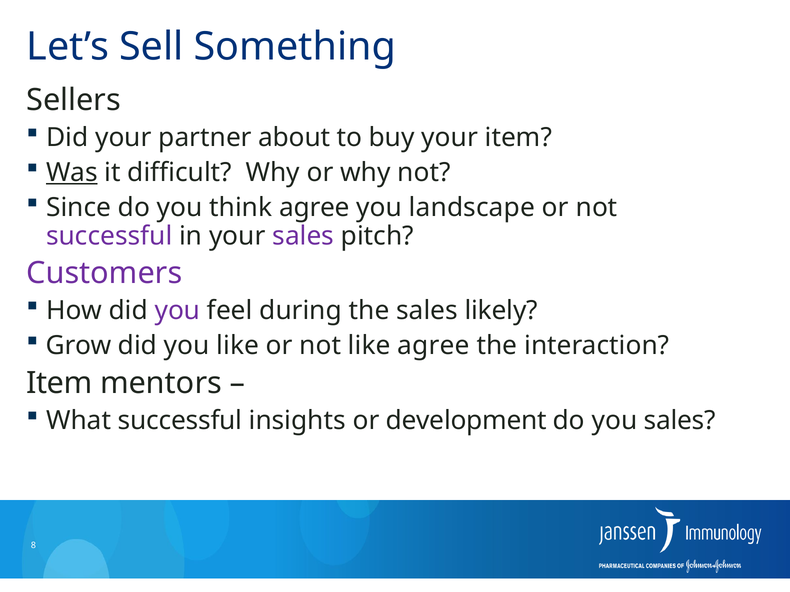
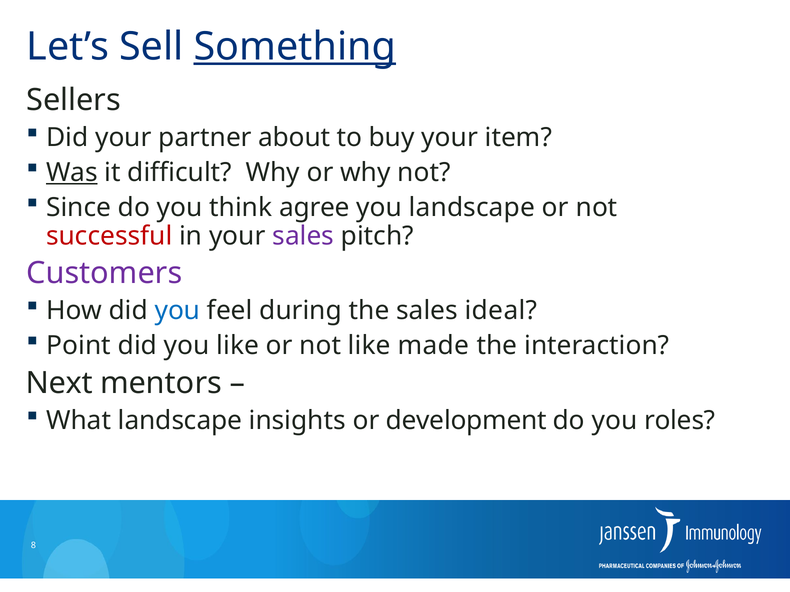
Something underline: none -> present
successful at (109, 236) colour: purple -> red
you at (177, 311) colour: purple -> blue
likely: likely -> ideal
Grow: Grow -> Point
like agree: agree -> made
Item at (59, 383): Item -> Next
What successful: successful -> landscape
you sales: sales -> roles
